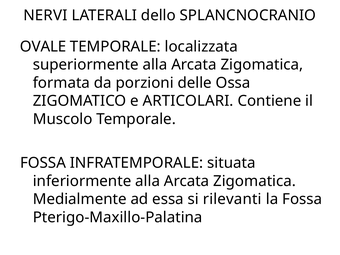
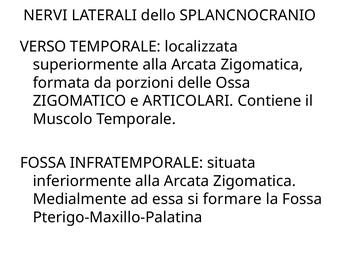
OVALE: OVALE -> VERSO
rilevanti: rilevanti -> formare
